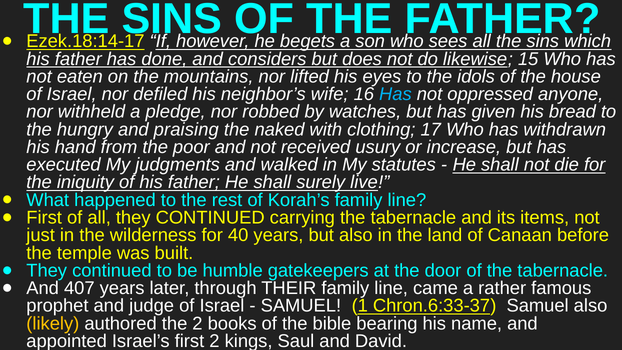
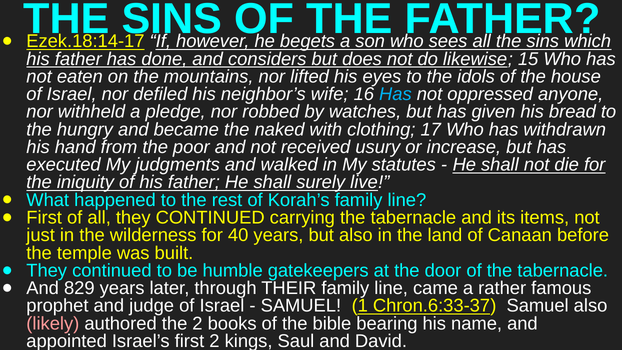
praising: praising -> became
407: 407 -> 829
likely colour: yellow -> pink
